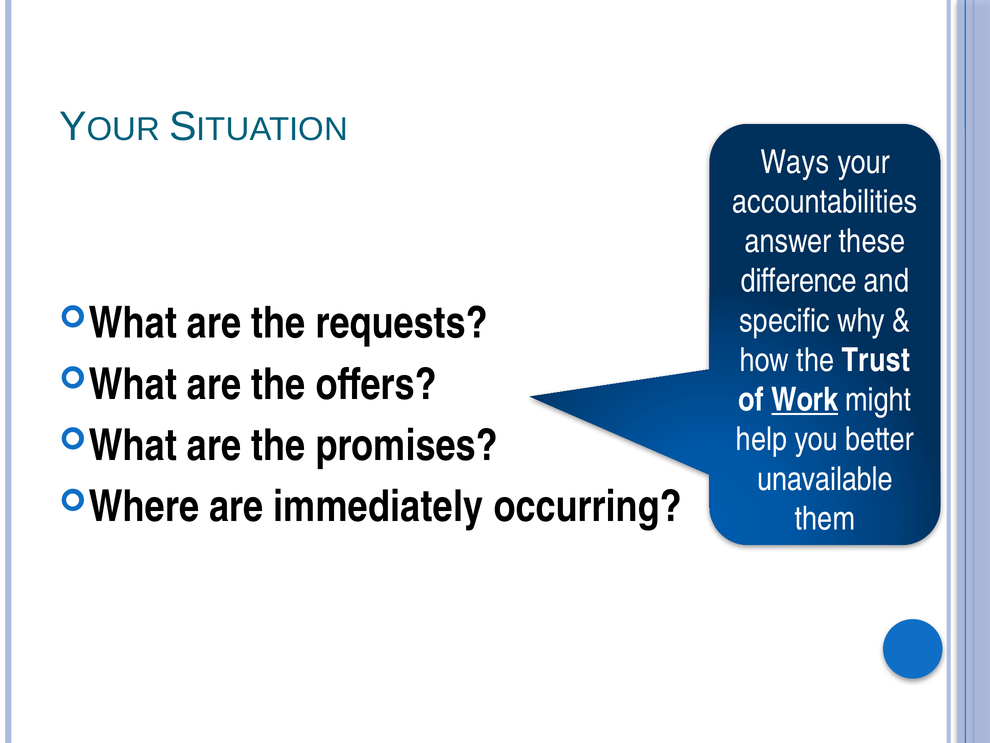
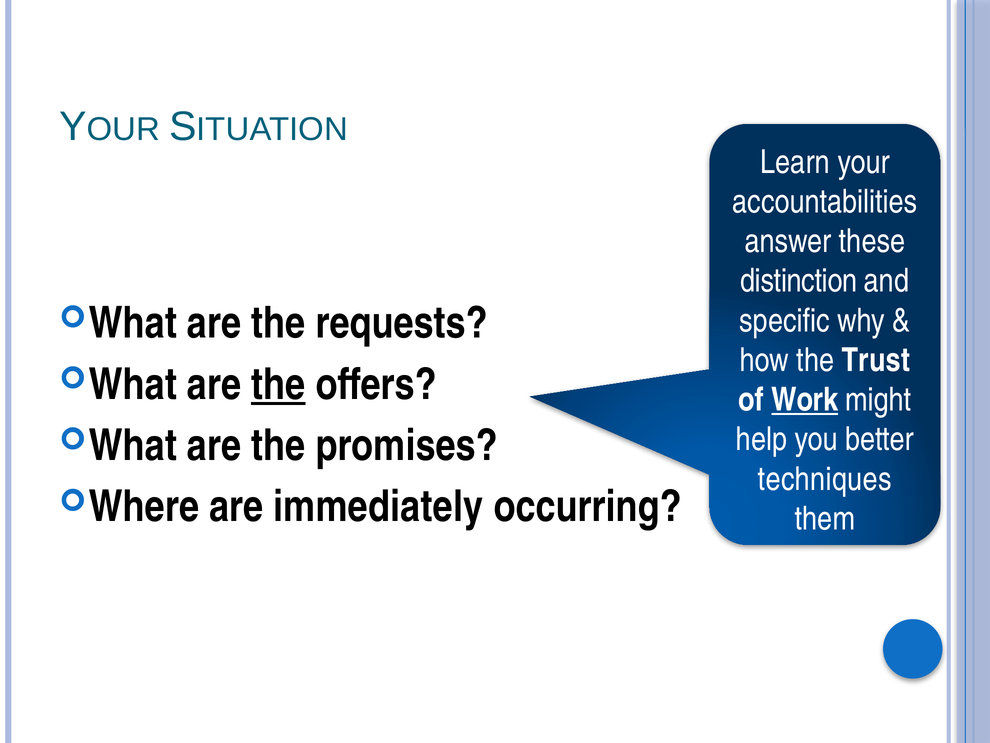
Ways: Ways -> Learn
difference: difference -> distinction
the at (278, 384) underline: none -> present
unavailable: unavailable -> techniques
